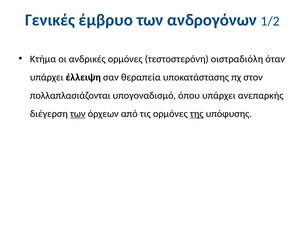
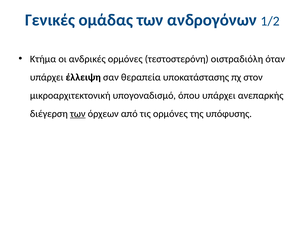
έμβρυο: έμβρυο -> ομάδας
πολλαπλασιάζονται: πολλαπλασιάζονται -> μικροαρχιτεκτονική
της underline: present -> none
